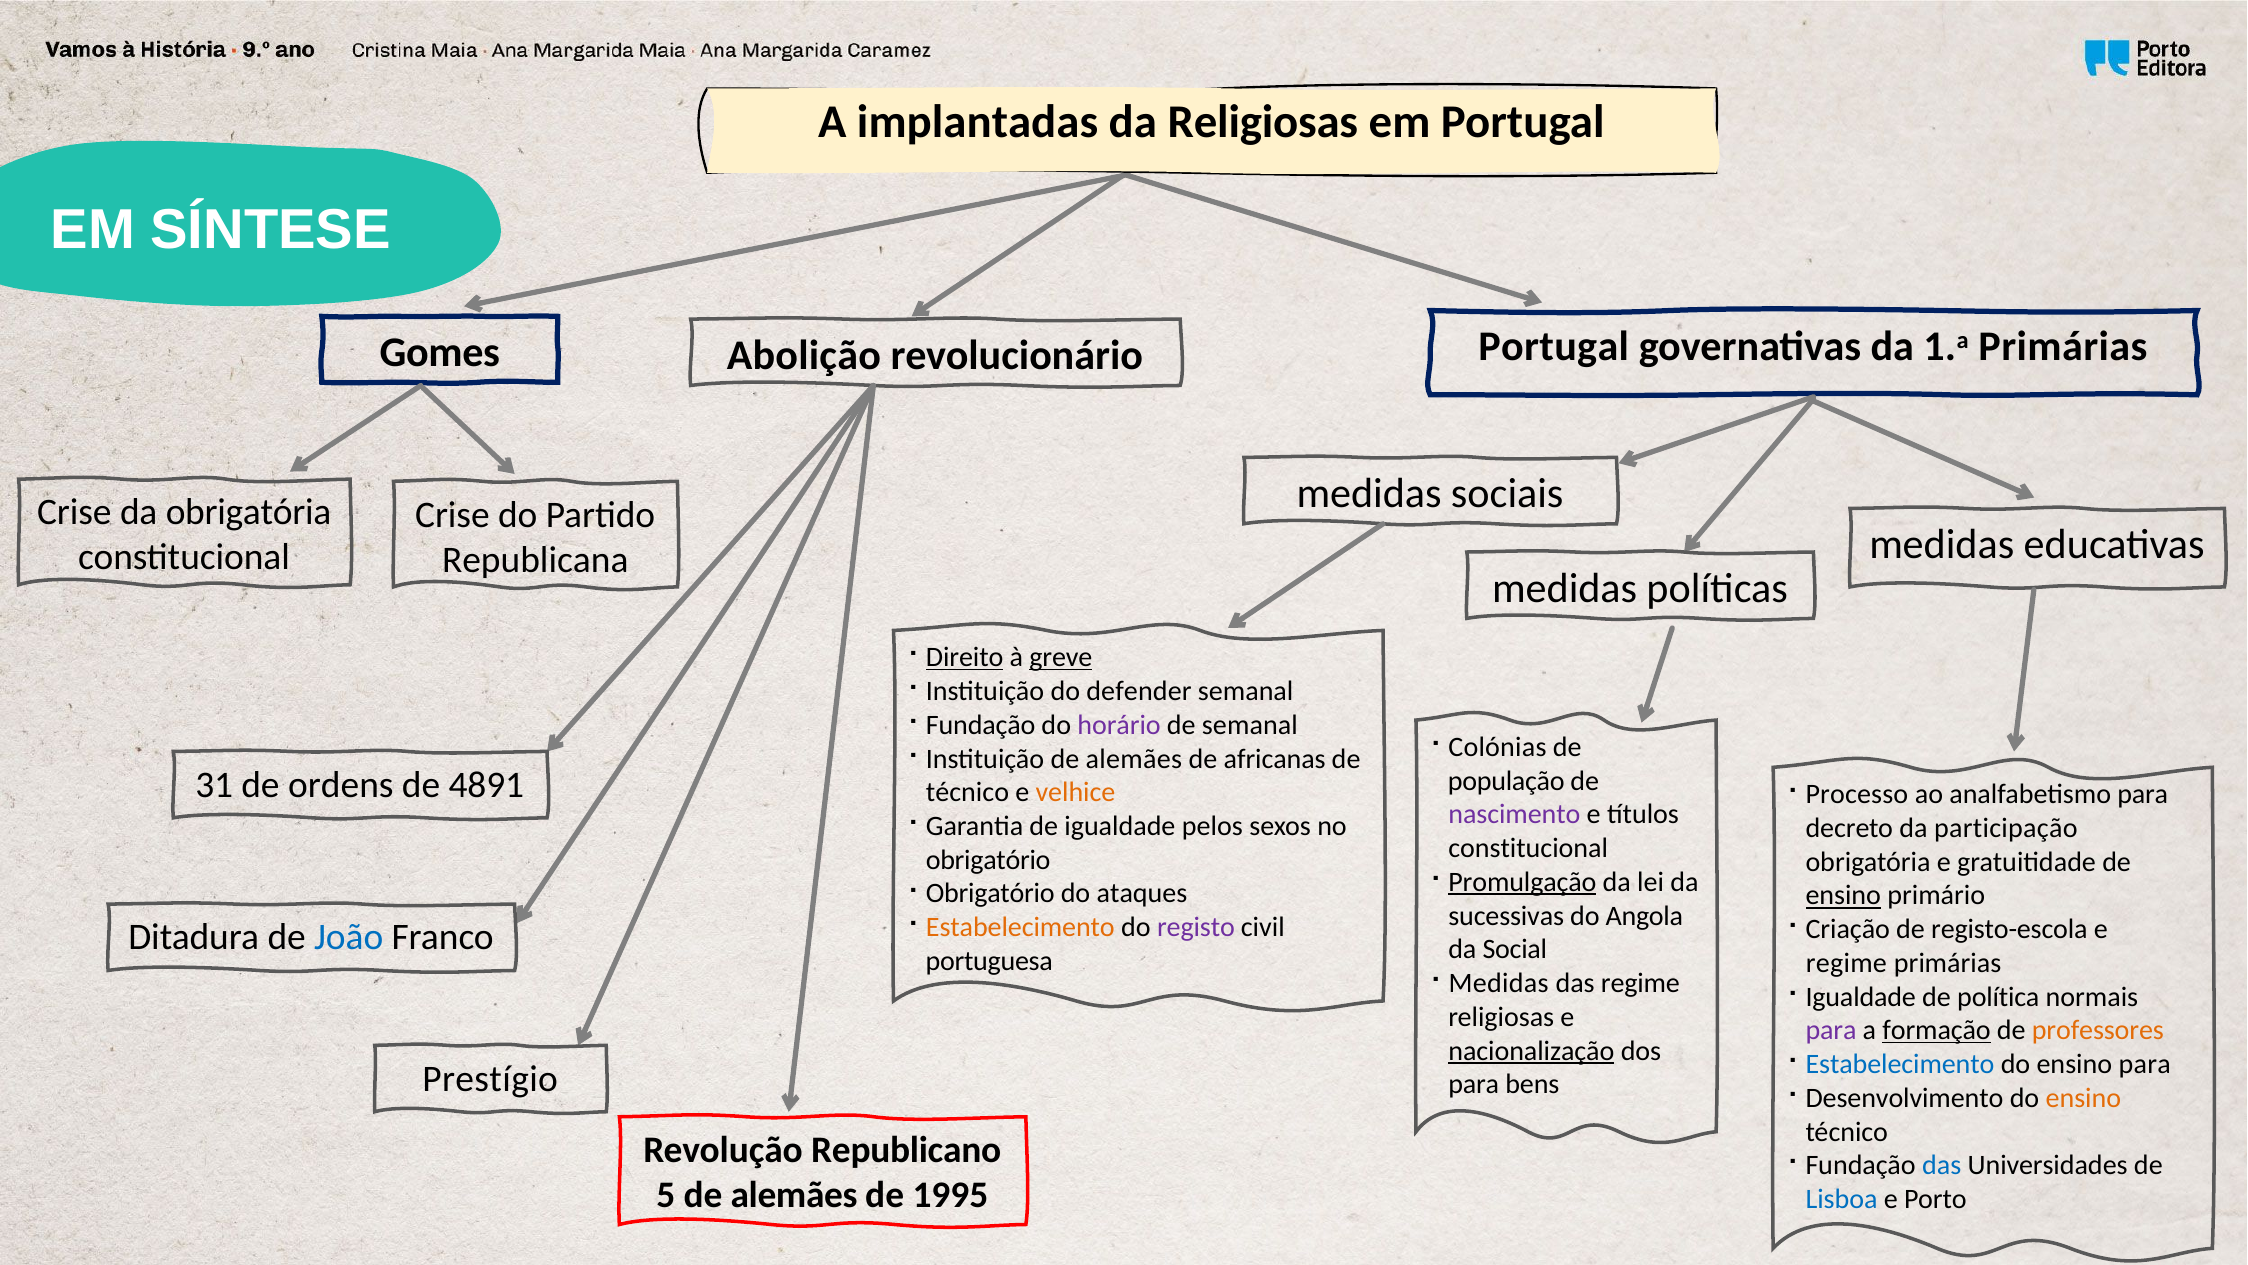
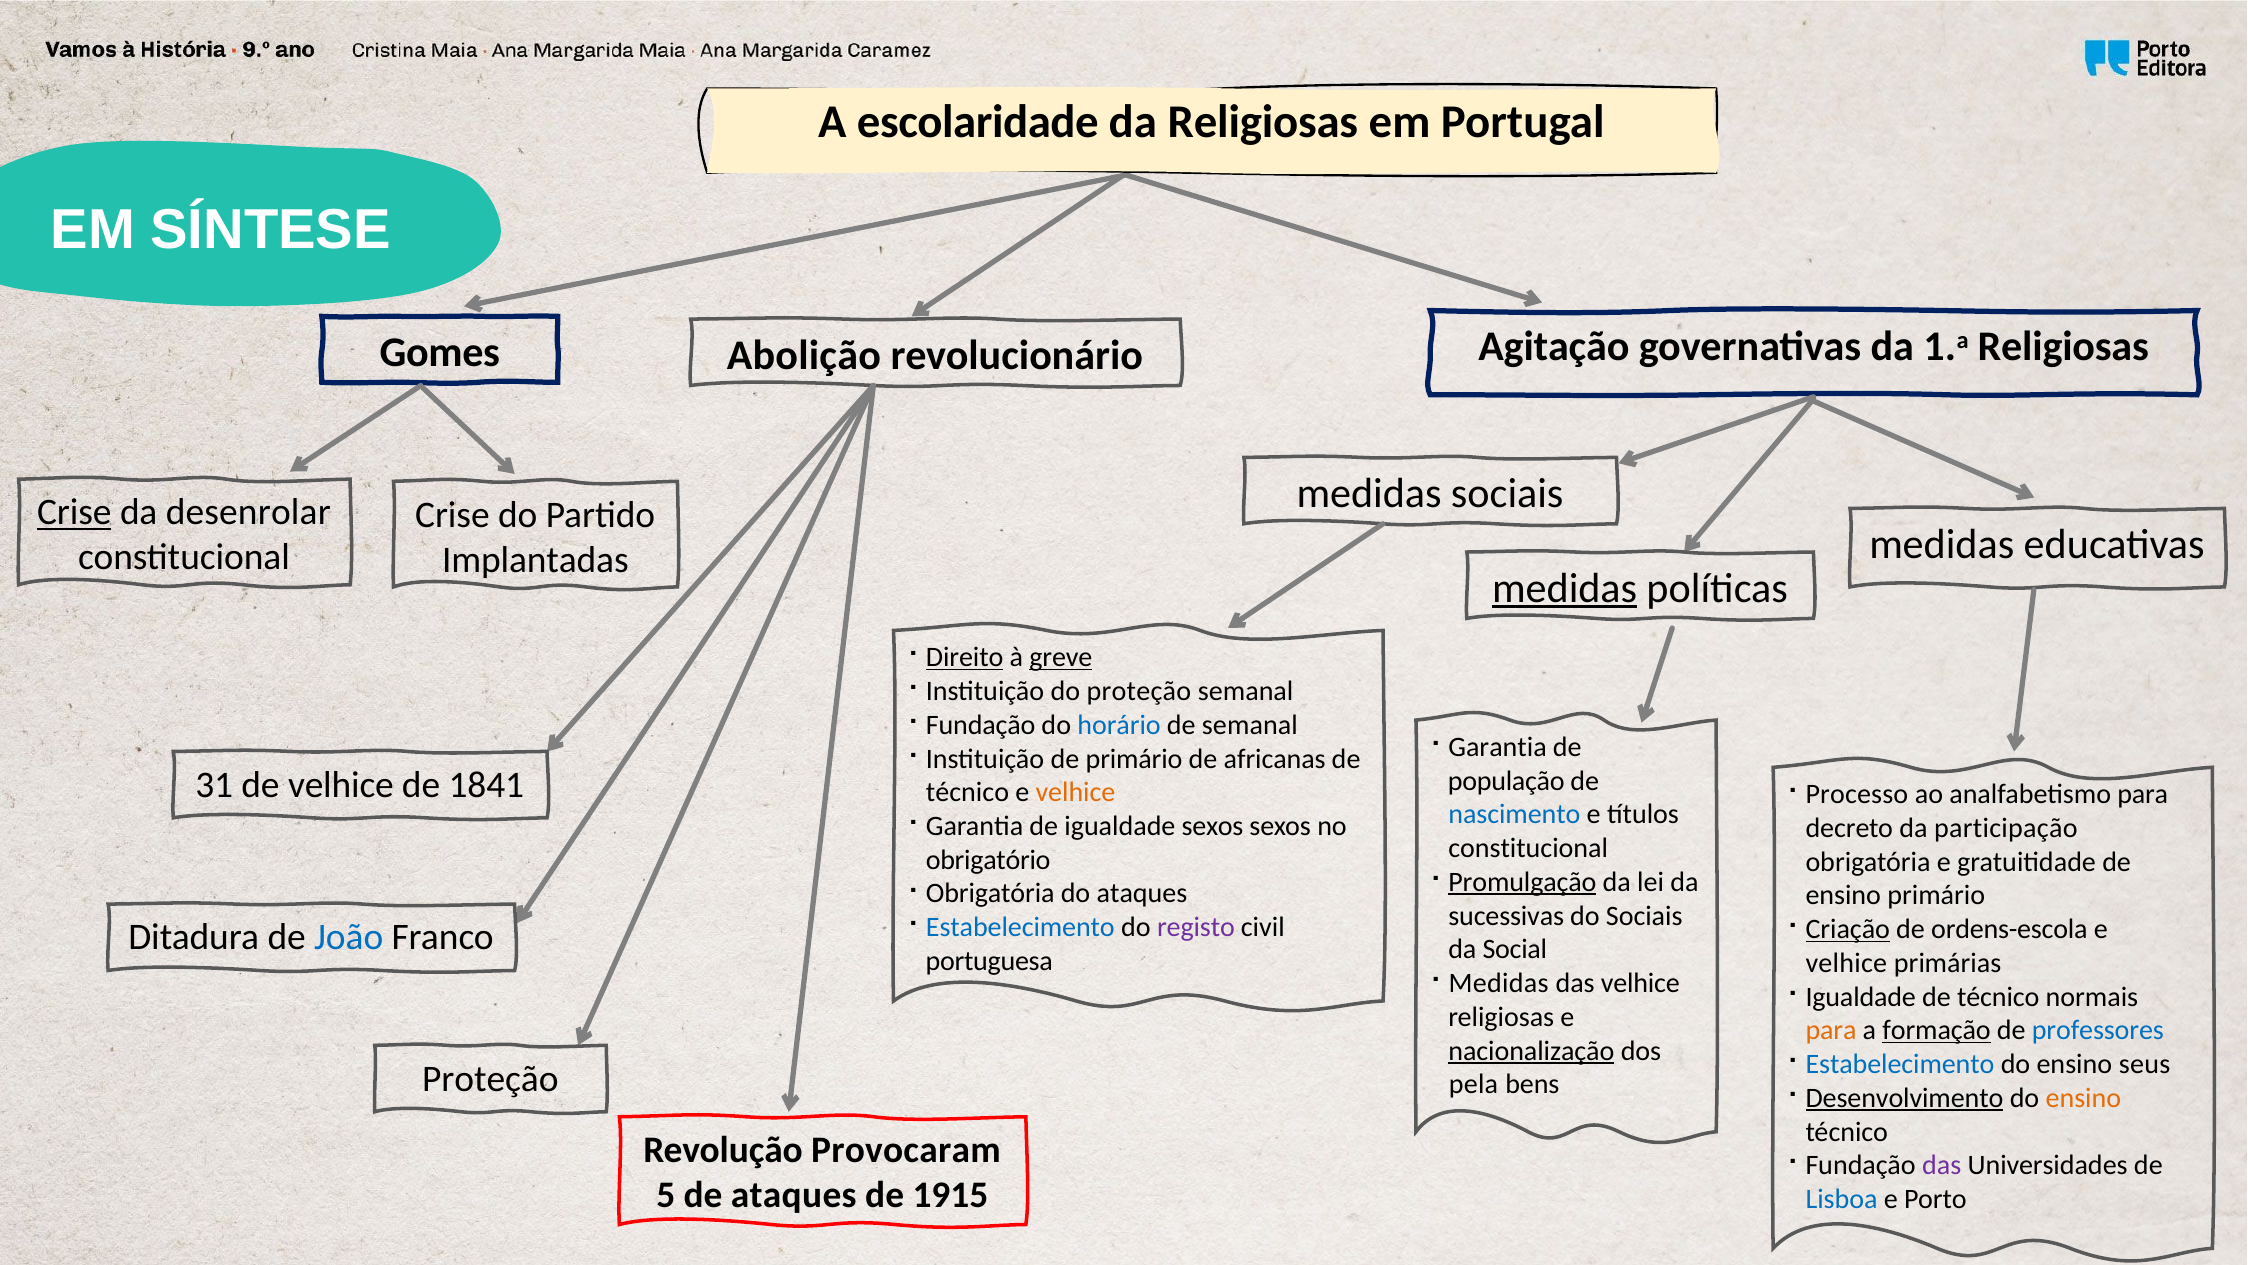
implantadas: implantadas -> escolaridade
revolucionário Portugal: Portugal -> Agitação
1.a Primárias: Primárias -> Religiosas
Crise at (74, 512) underline: none -> present
da obrigatória: obrigatória -> desenrolar
Republicana: Republicana -> Implantadas
medidas at (1565, 588) underline: none -> present
do defender: defender -> proteção
horário colour: purple -> blue
Colónias at (1497, 747): Colónias -> Garantia
Instituição de alemães: alemães -> primário
de ordens: ordens -> velhice
4891: 4891 -> 1841
nascimento colour: purple -> blue
igualdade pelos: pelos -> sexos
ensino at (1843, 895) underline: present -> none
Obrigatório at (990, 893): Obrigatório -> Obrigatória
do Angola: Angola -> Sociais
Estabelecimento at (1020, 927) colour: orange -> blue
Criação underline: none -> present
registo-escola: registo-escola -> ordens-escola
regime at (1846, 963): regime -> velhice
das regime: regime -> velhice
política at (1998, 996): política -> técnico
para at (1831, 1030) colour: purple -> orange
professores colour: orange -> blue
ensino para: para -> seus
Prestígio at (490, 1078): Prestígio -> Proteção
para at (1474, 1084): para -> pela
Desenvolvimento underline: none -> present
Republicano: Republicano -> Provocaram
das at (1942, 1165) colour: blue -> purple
5 de alemães: alemães -> ataques
1995: 1995 -> 1915
